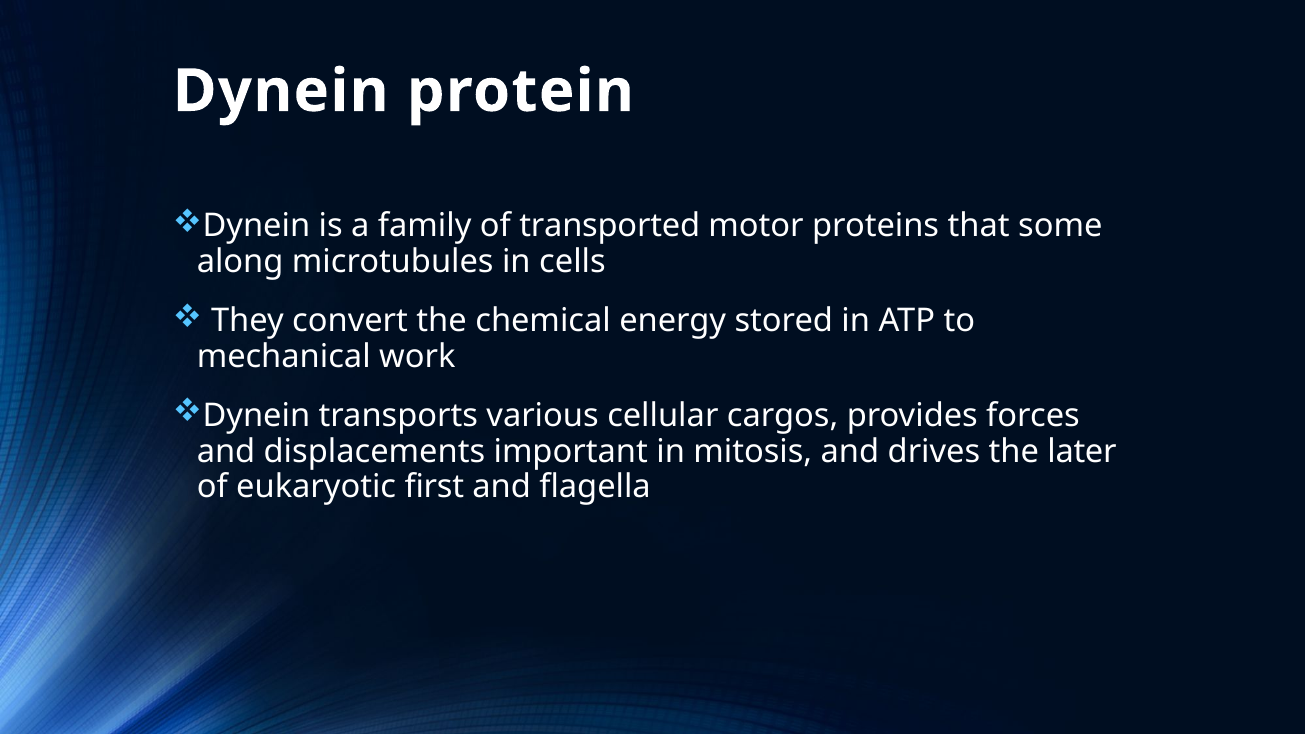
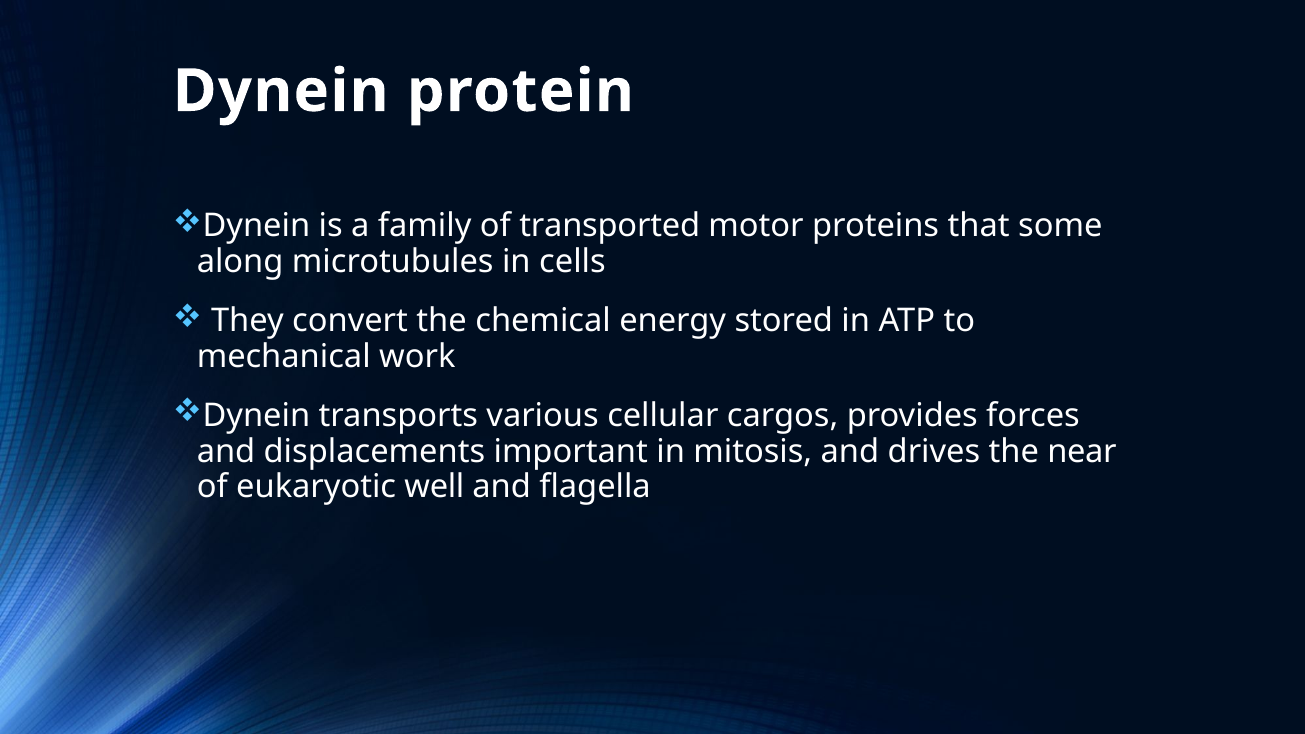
later: later -> near
first: first -> well
